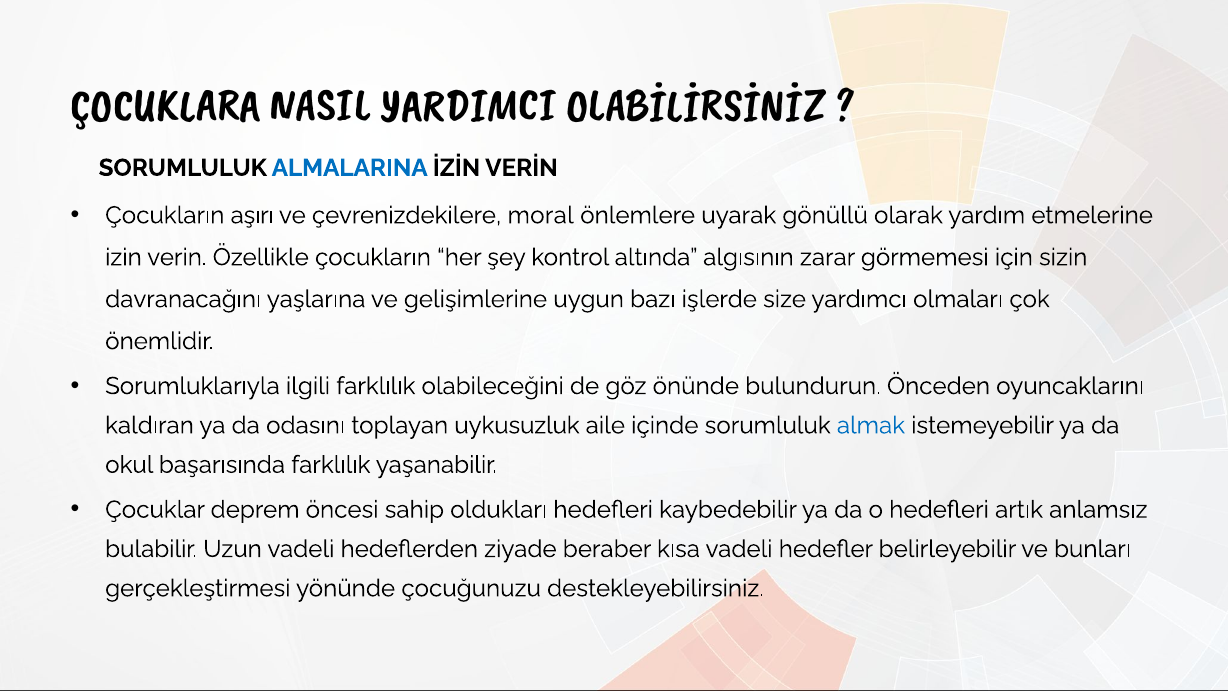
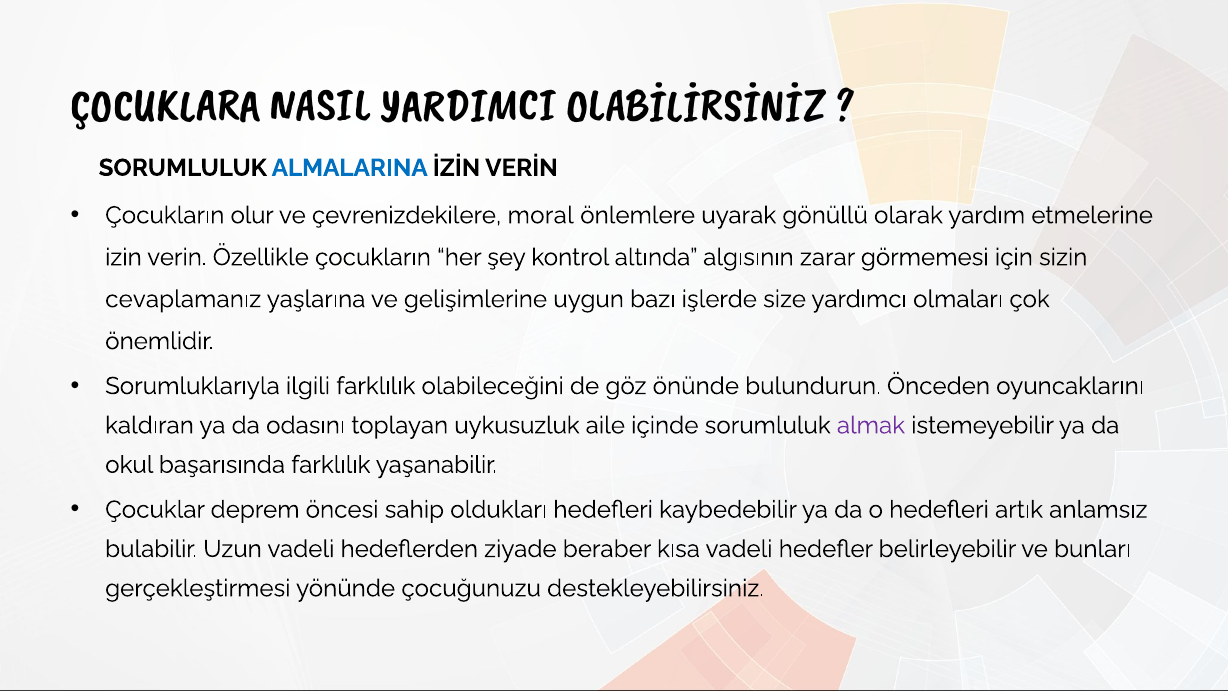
aşırı: aşırı -> olur
davranacağını: davranacağını -> cevaplamanız
almak colour: blue -> purple
